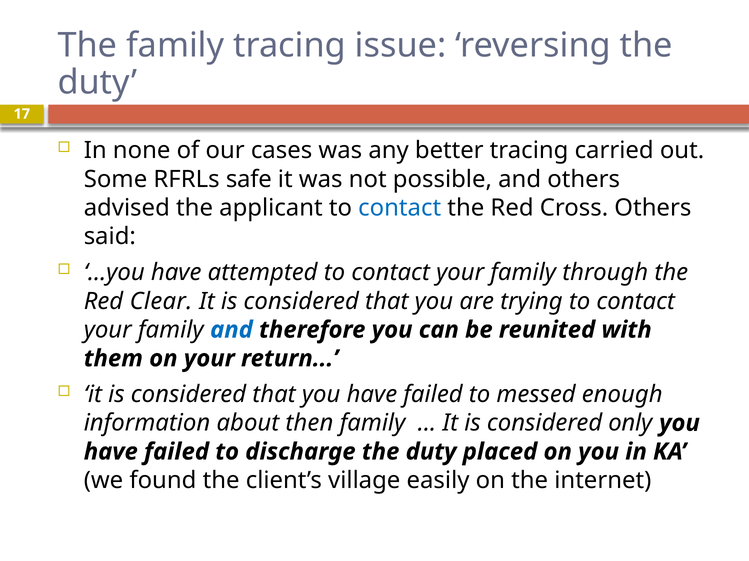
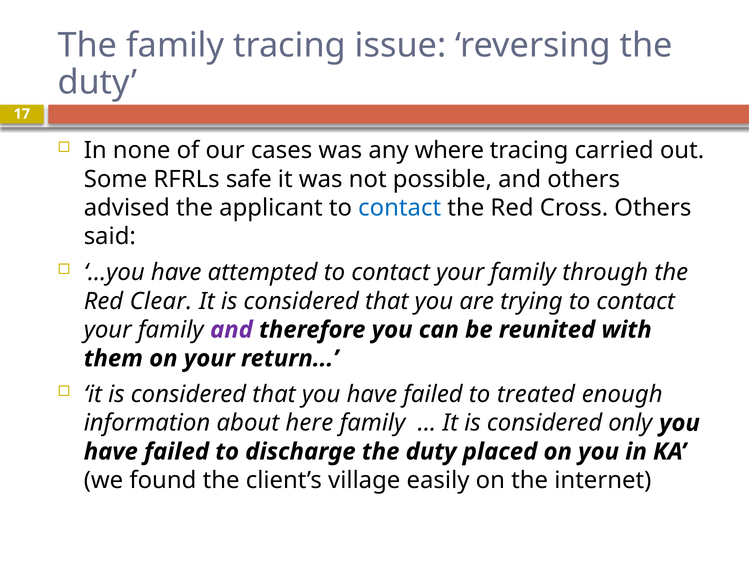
better: better -> where
and at (231, 330) colour: blue -> purple
messed: messed -> treated
then: then -> here
